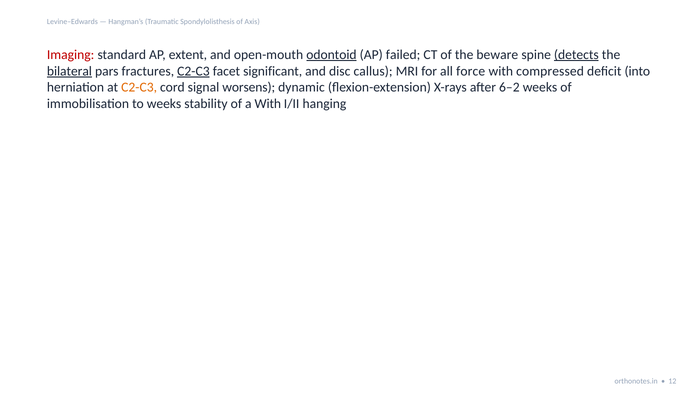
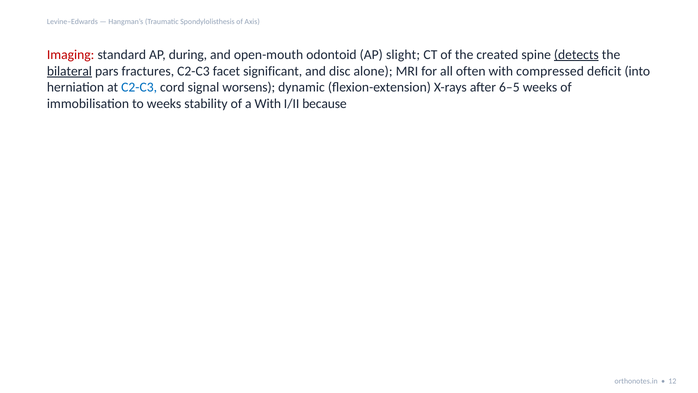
extent: extent -> during
odontoid underline: present -> none
failed: failed -> slight
beware: beware -> created
C2-C3 at (193, 71) underline: present -> none
callus: callus -> alone
force: force -> often
C2-C3 at (139, 87) colour: orange -> blue
6–2: 6–2 -> 6–5
hanging: hanging -> because
